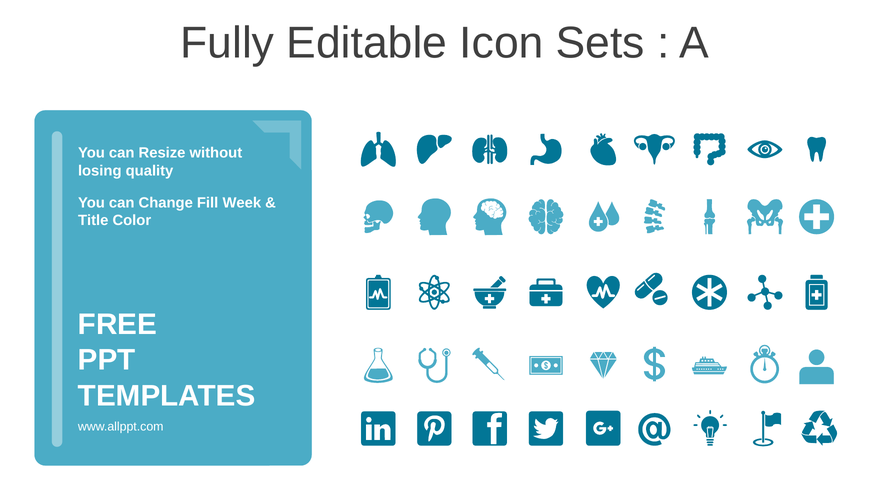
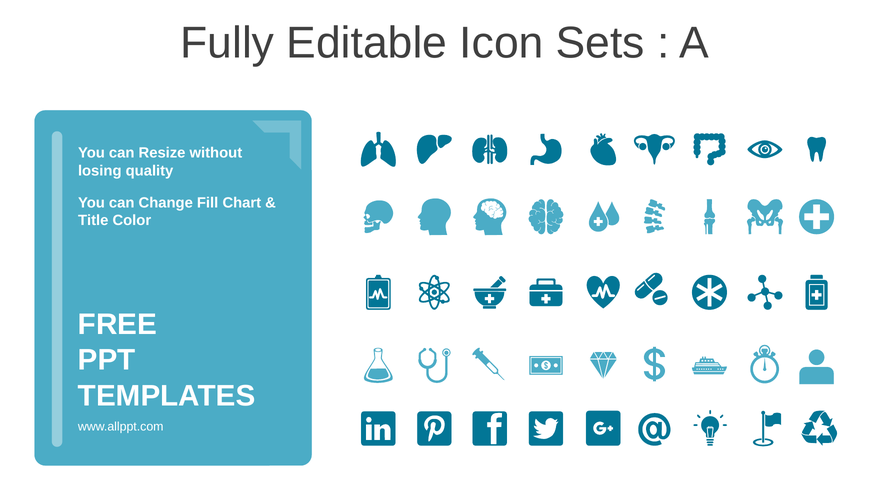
Week: Week -> Chart
